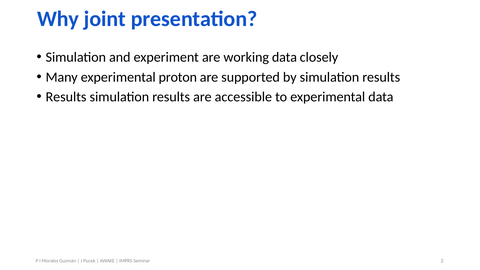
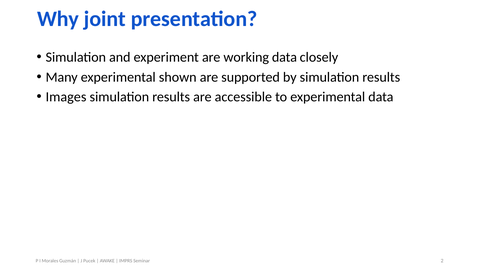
proton: proton -> shown
Results at (66, 97): Results -> Images
